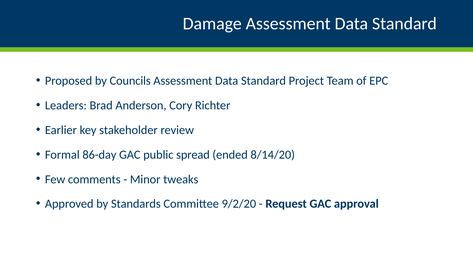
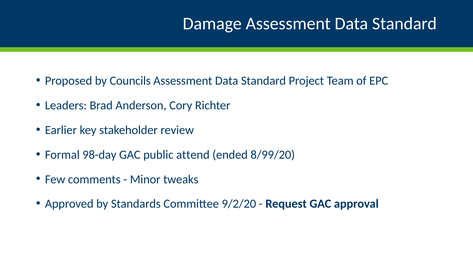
86-day: 86-day -> 98-day
spread: spread -> attend
8/14/20: 8/14/20 -> 8/99/20
